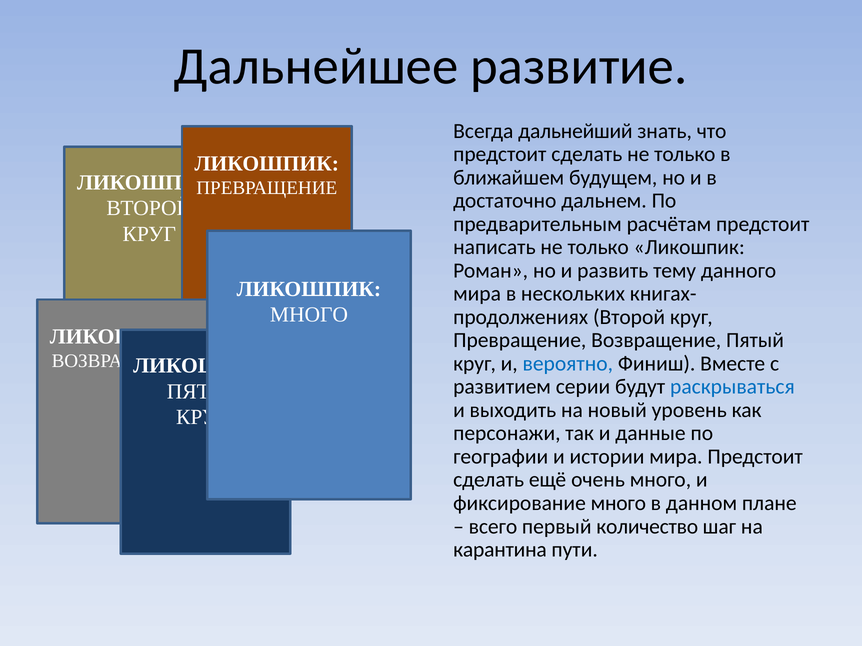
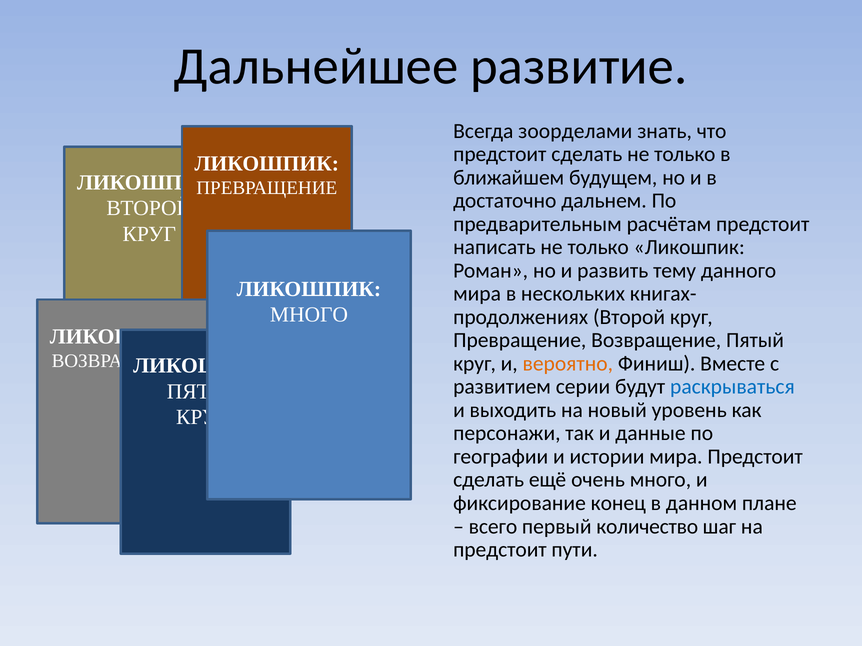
дальнейший: дальнейший -> зоорделами
вероятно colour: blue -> orange
фиксирование много: много -> конец
карантина at (500, 550): карантина -> предстоит
